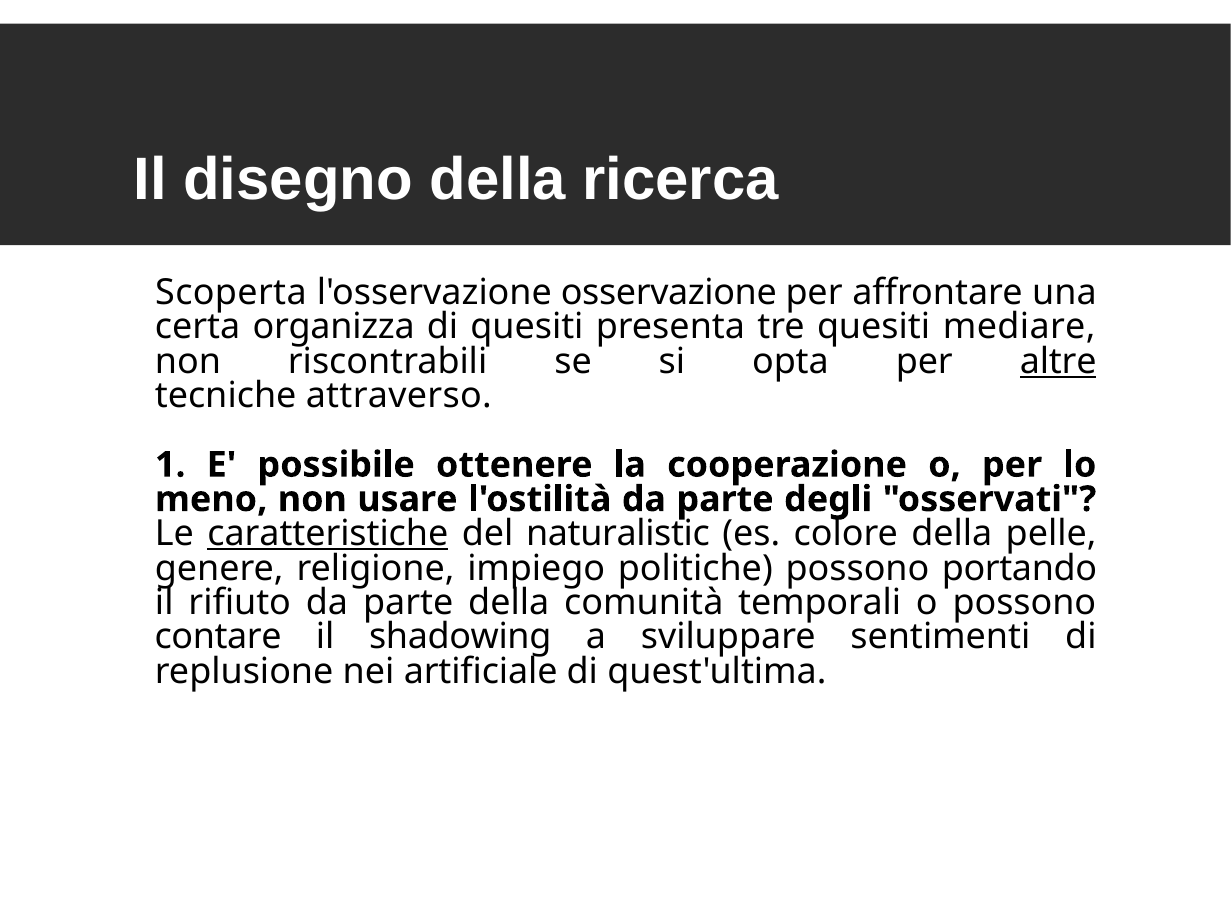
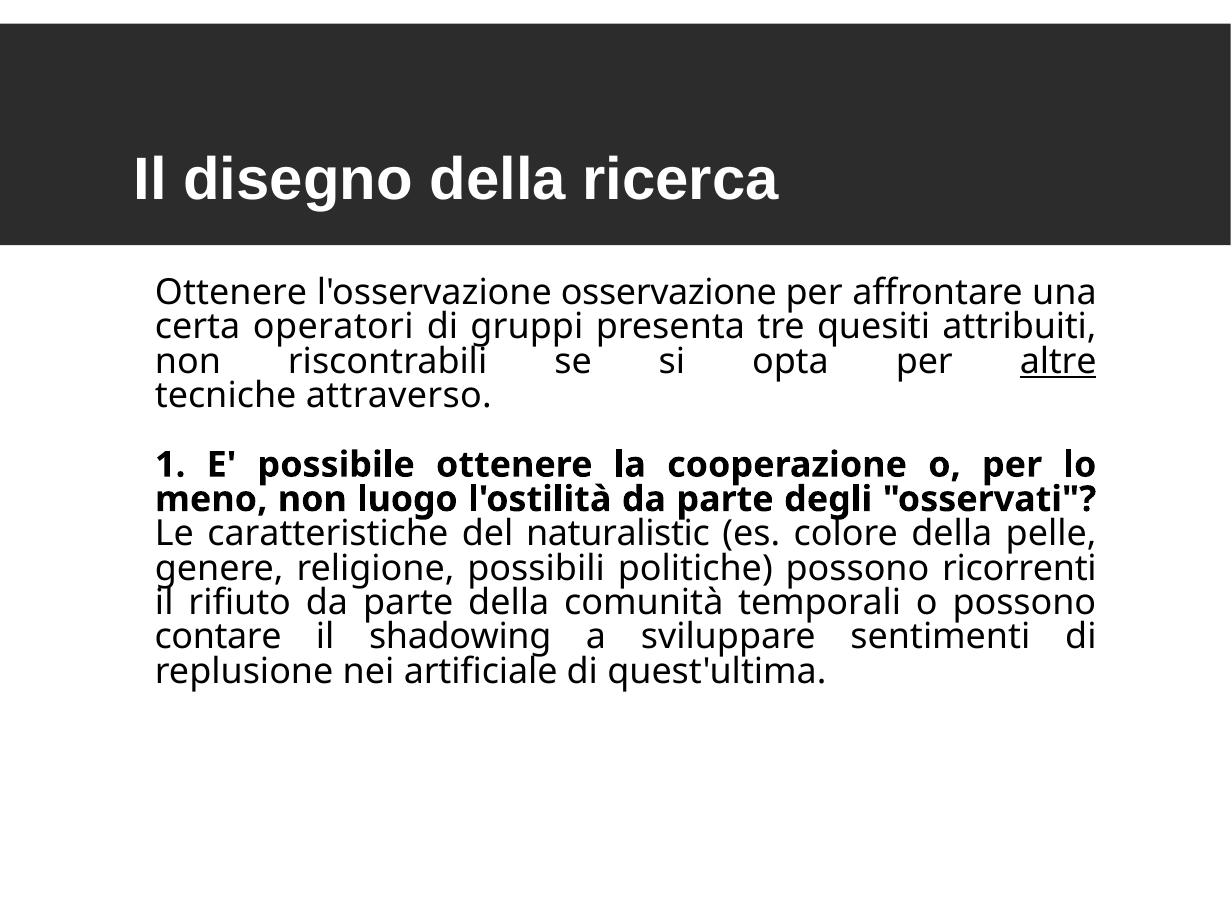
Scoperta at (231, 293): Scoperta -> Ottenere
organizza: organizza -> operatori
di quesiti: quesiti -> gruppi
mediare: mediare -> attribuiti
usare: usare -> luogo
caratteristiche underline: present -> none
impiego: impiego -> possibili
portando: portando -> ricorrenti
